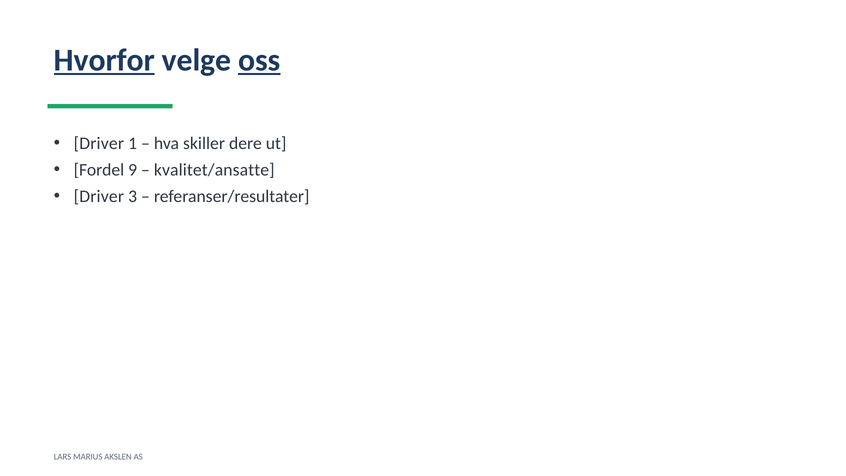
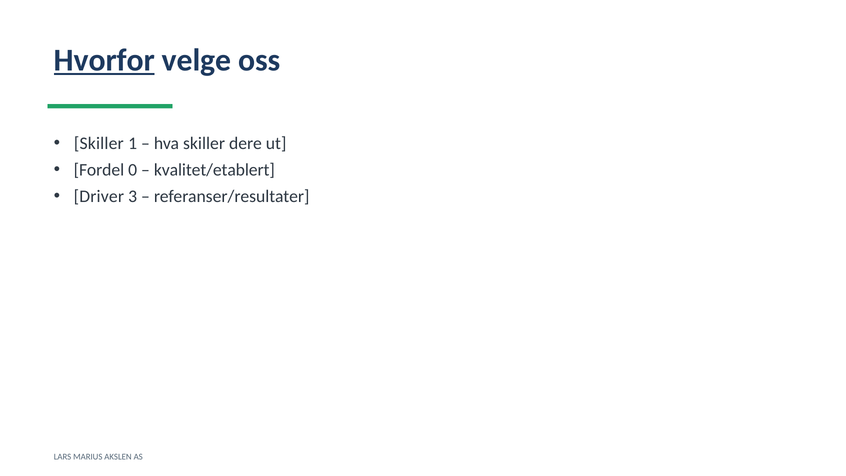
oss underline: present -> none
Driver at (99, 143): Driver -> Skiller
9: 9 -> 0
kvalitet/ansatte: kvalitet/ansatte -> kvalitet/etablert
